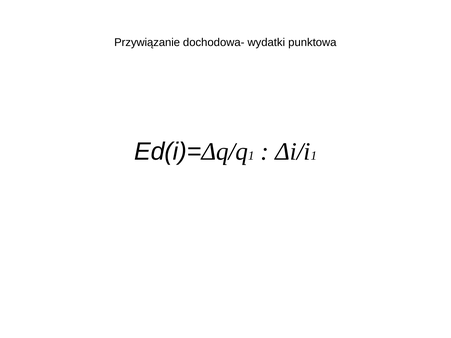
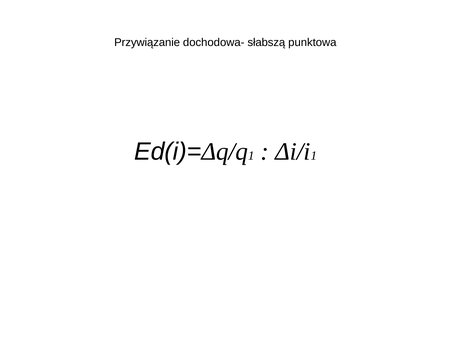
wydatki: wydatki -> słabszą
